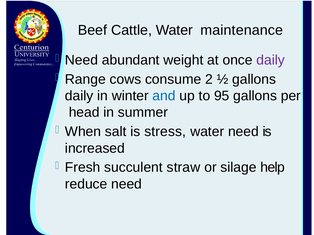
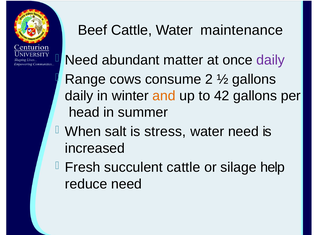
weight: weight -> matter
and colour: blue -> orange
95: 95 -> 42
succulent straw: straw -> cattle
